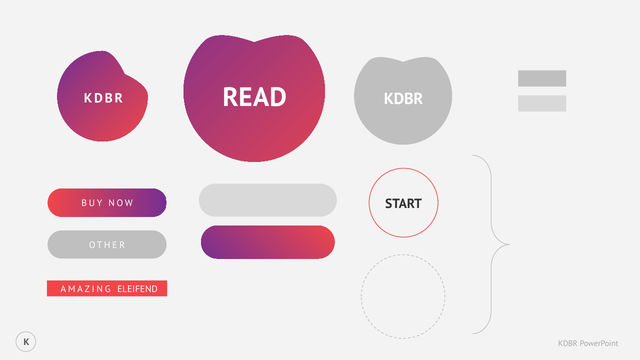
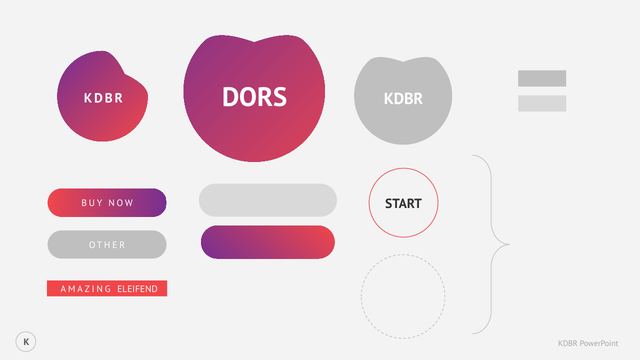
READ: READ -> DORS
